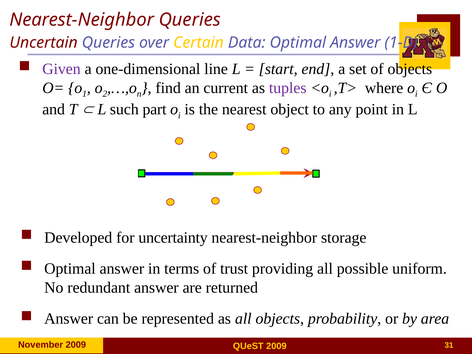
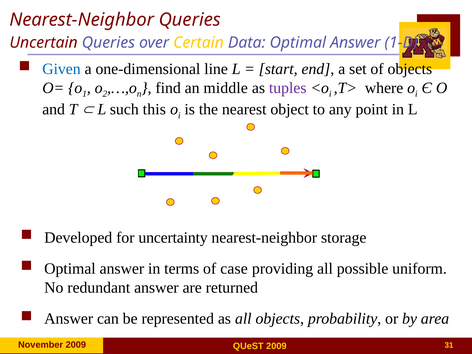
Given colour: purple -> blue
current: current -> middle
part: part -> this
trust: trust -> case
